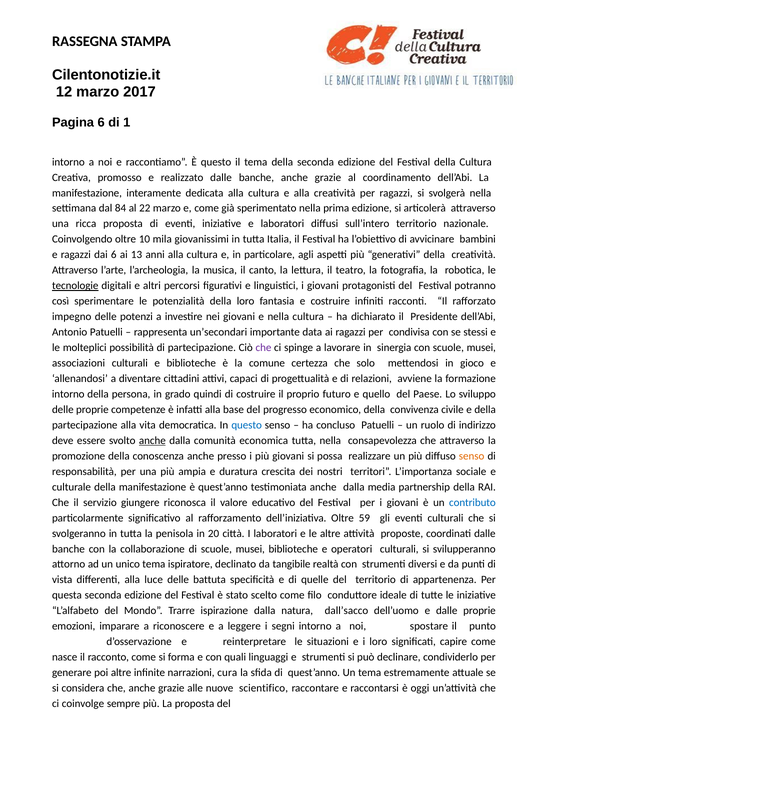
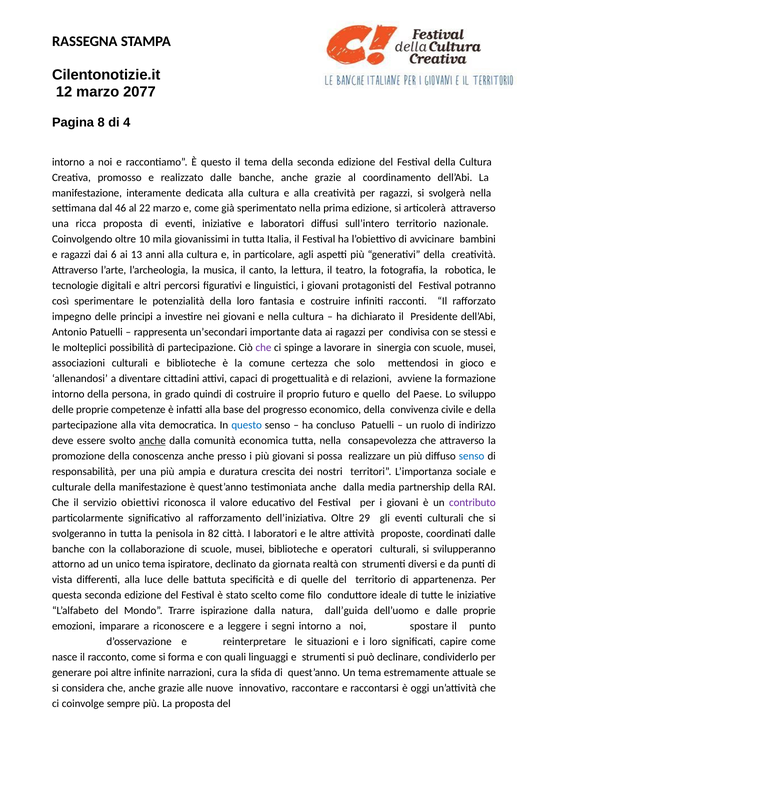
2017: 2017 -> 2077
Pagina 6: 6 -> 8
1: 1 -> 4
84: 84 -> 46
tecnologie underline: present -> none
potenzi: potenzi -> principi
senso at (472, 456) colour: orange -> blue
giungere: giungere -> obiettivi
contributo colour: blue -> purple
59: 59 -> 29
20: 20 -> 82
tangibile: tangibile -> giornata
dall’sacco: dall’sacco -> dall’guida
scientifico: scientifico -> innovativo
